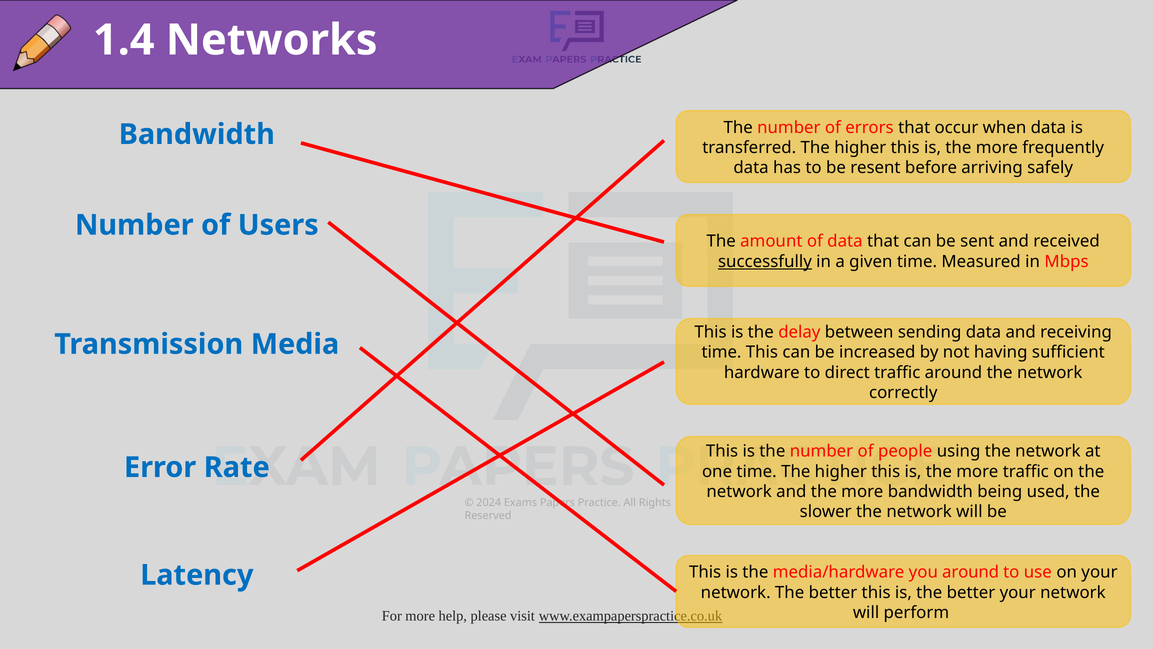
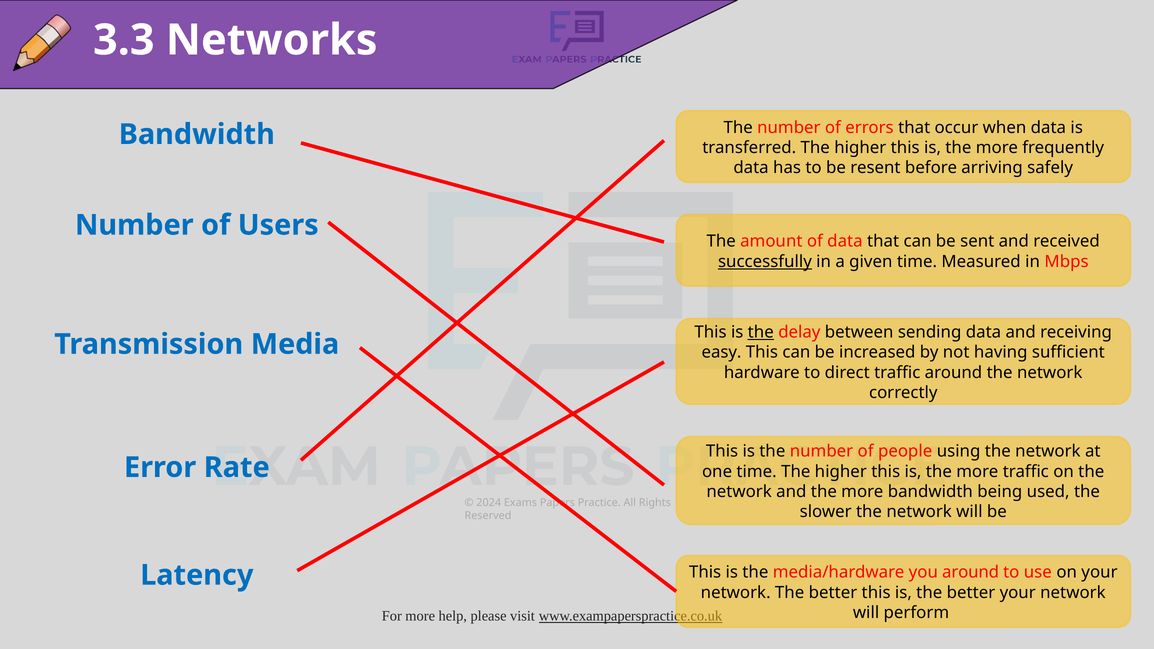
1.4: 1.4 -> 3.3
the at (761, 332) underline: none -> present
time at (722, 352): time -> easy
